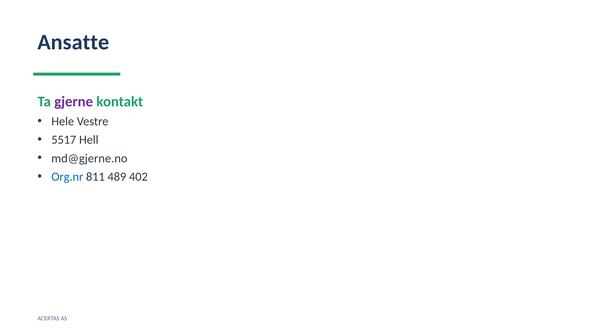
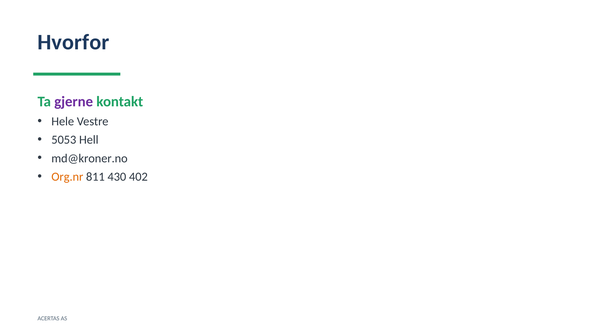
Ansatte: Ansatte -> Hvorfor
5517: 5517 -> 5053
md@gjerne.no: md@gjerne.no -> md@kroner.no
Org.nr colour: blue -> orange
489: 489 -> 430
